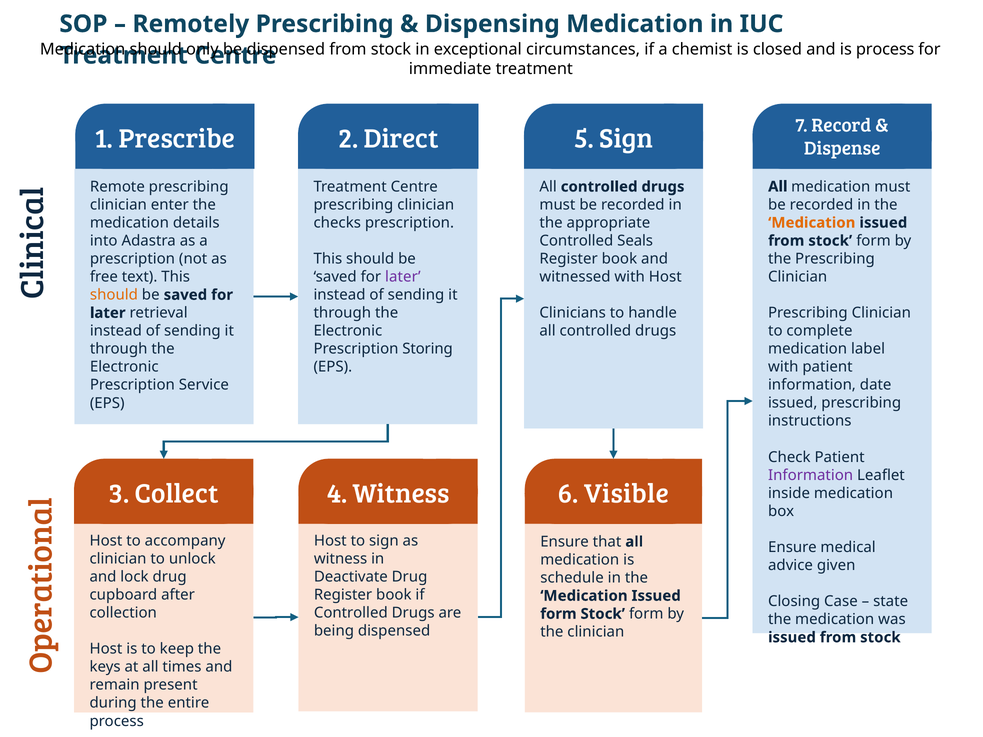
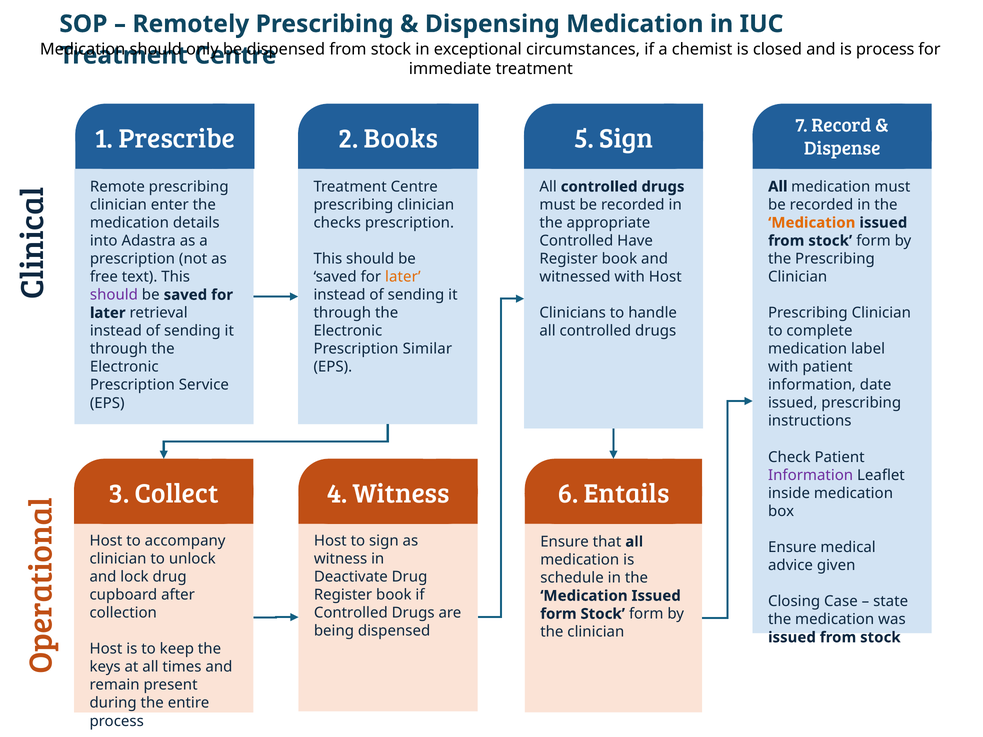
Direct: Direct -> Books
Seals: Seals -> Have
later at (403, 277) colour: purple -> orange
should at (114, 295) colour: orange -> purple
Storing: Storing -> Similar
Visible: Visible -> Entails
